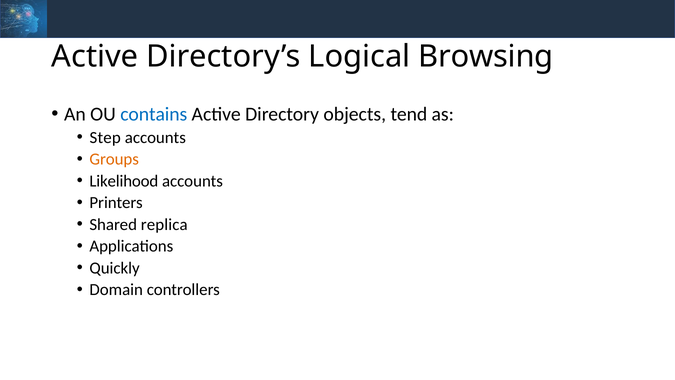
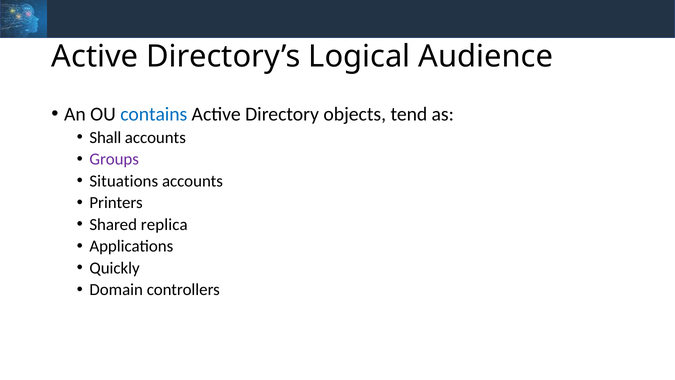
Browsing: Browsing -> Audience
Step: Step -> Shall
Groups colour: orange -> purple
Likelihood: Likelihood -> Situations
